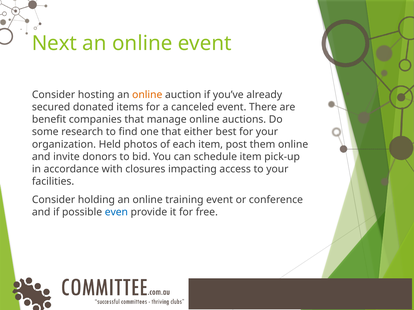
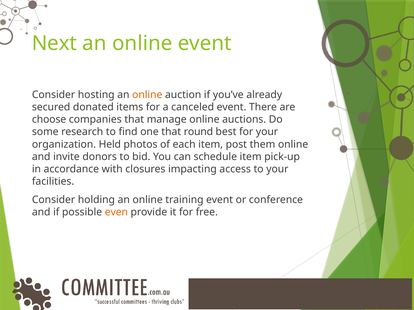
benefit: benefit -> choose
either: either -> round
even colour: blue -> orange
